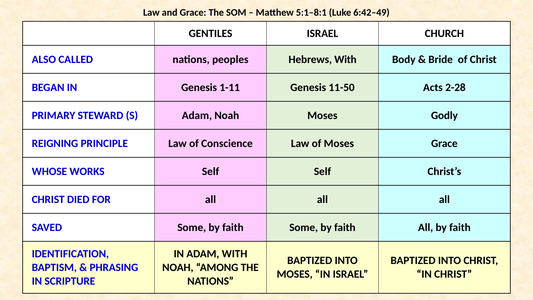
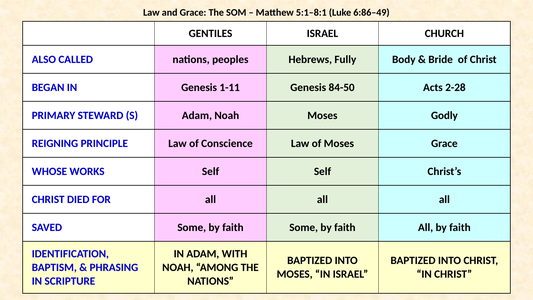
6:42–49: 6:42–49 -> 6:86–49
Hebrews With: With -> Fully
11-50: 11-50 -> 84-50
